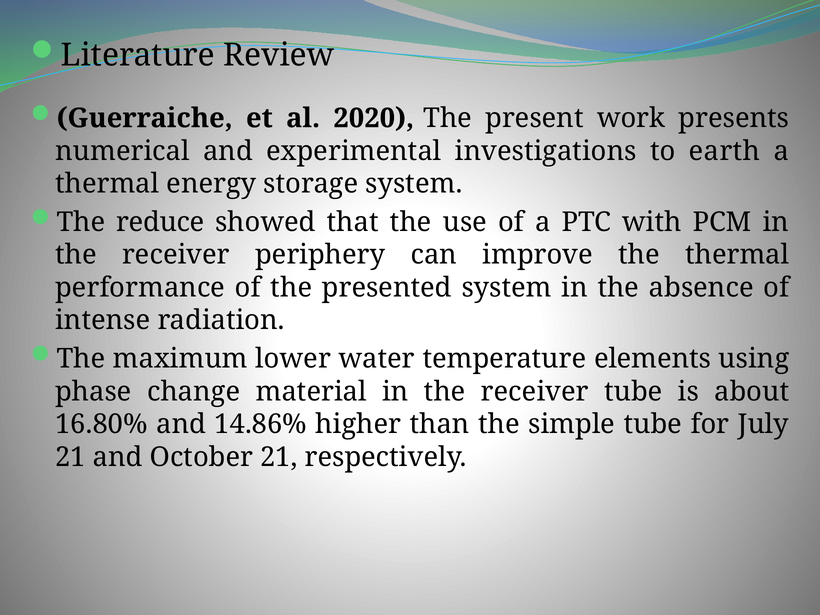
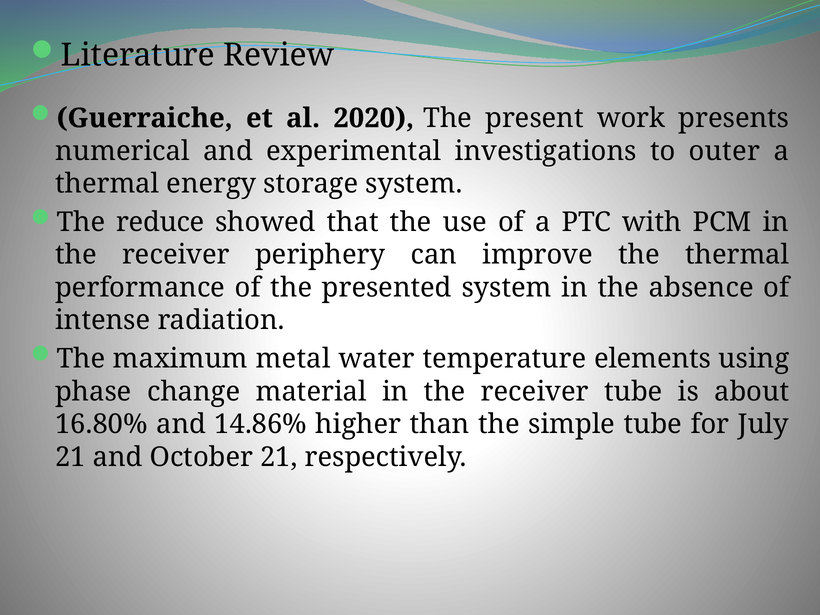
earth: earth -> outer
lower: lower -> metal
